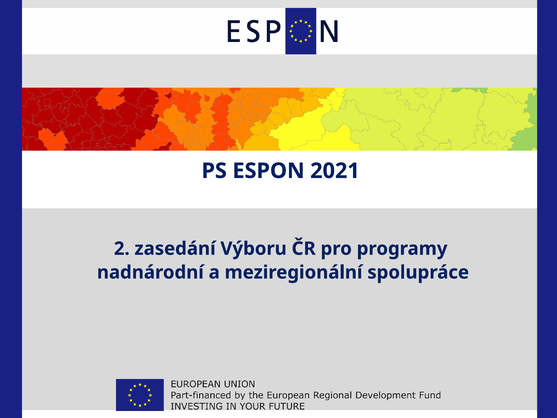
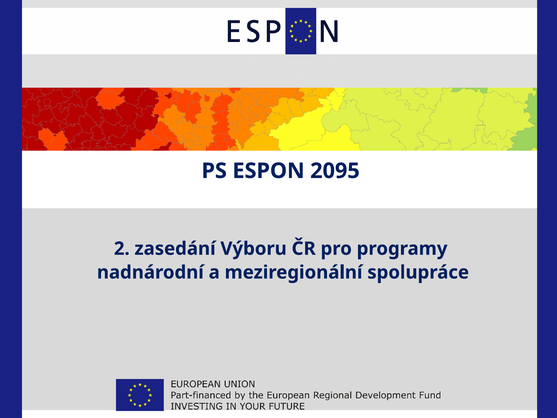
2021: 2021 -> 2095
